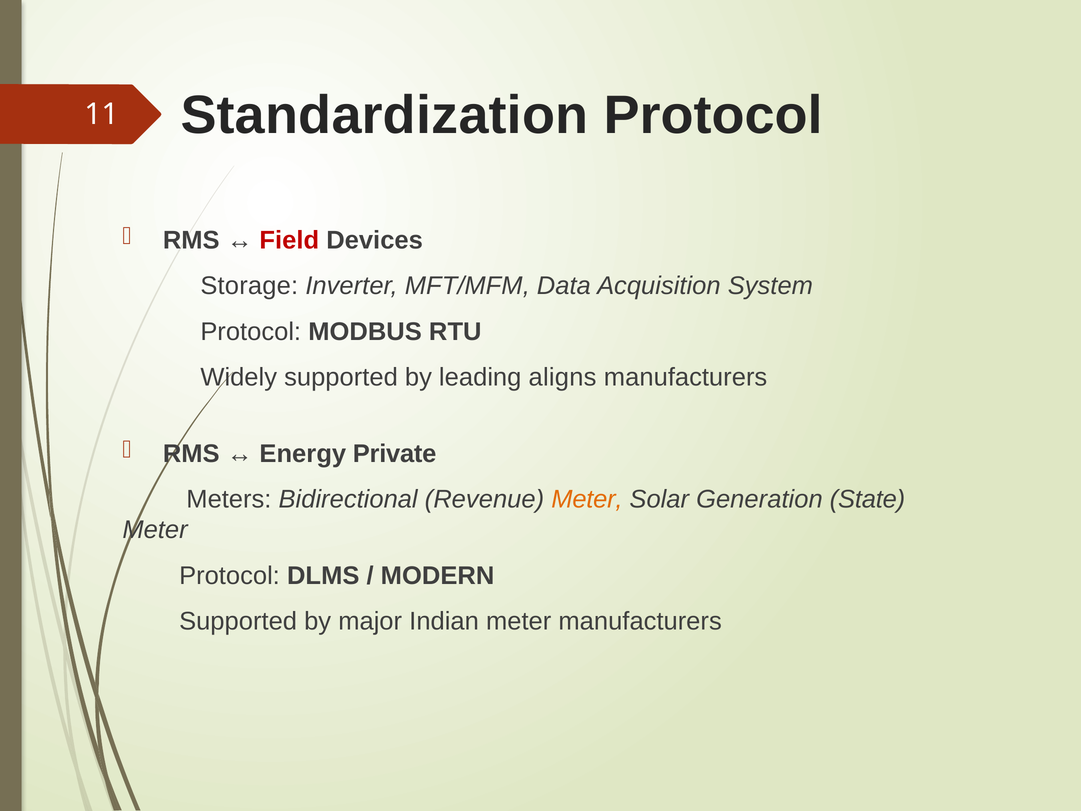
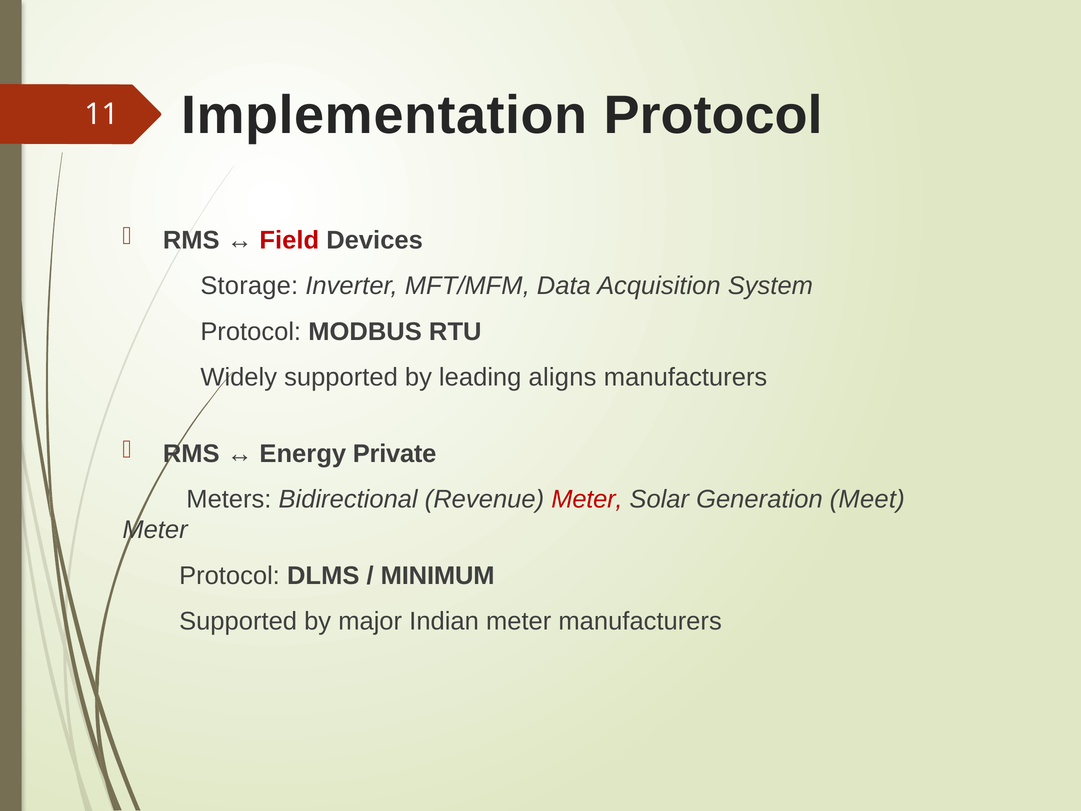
Standardization: Standardization -> Implementation
Meter at (587, 499) colour: orange -> red
State: State -> Meet
MODERN: MODERN -> MINIMUM
